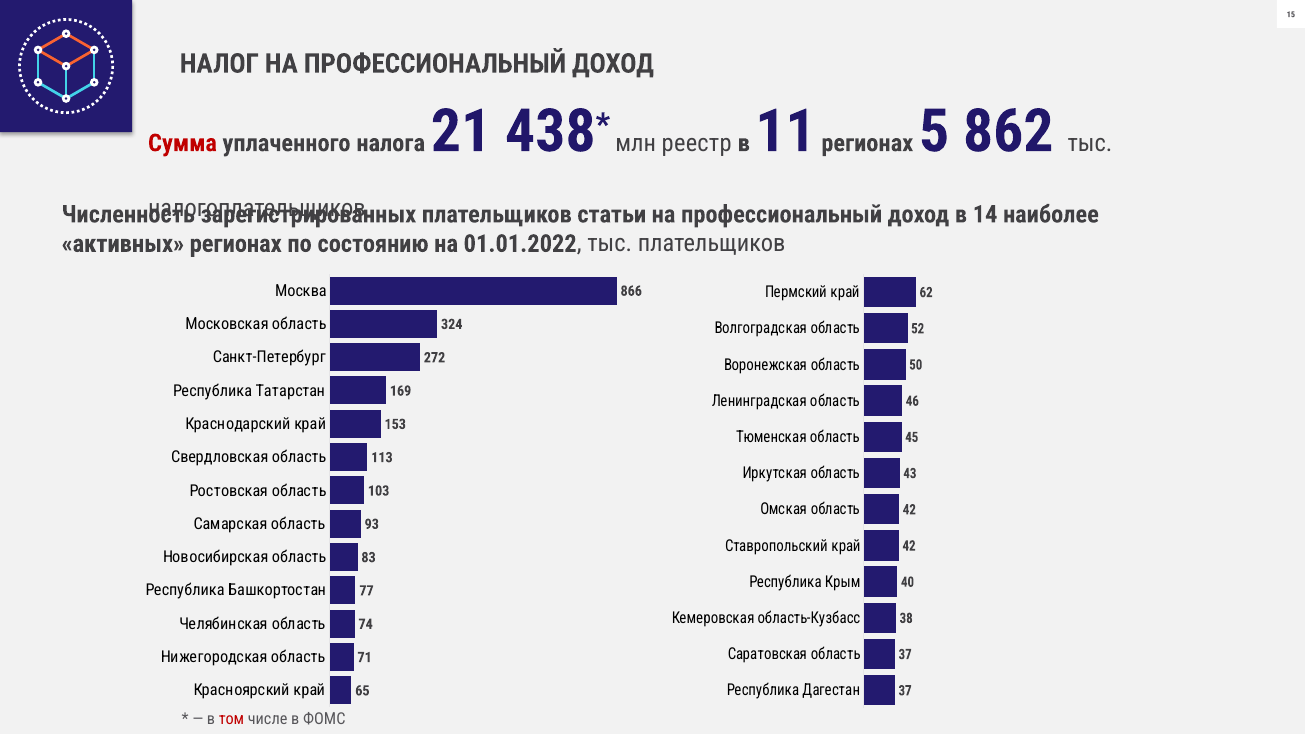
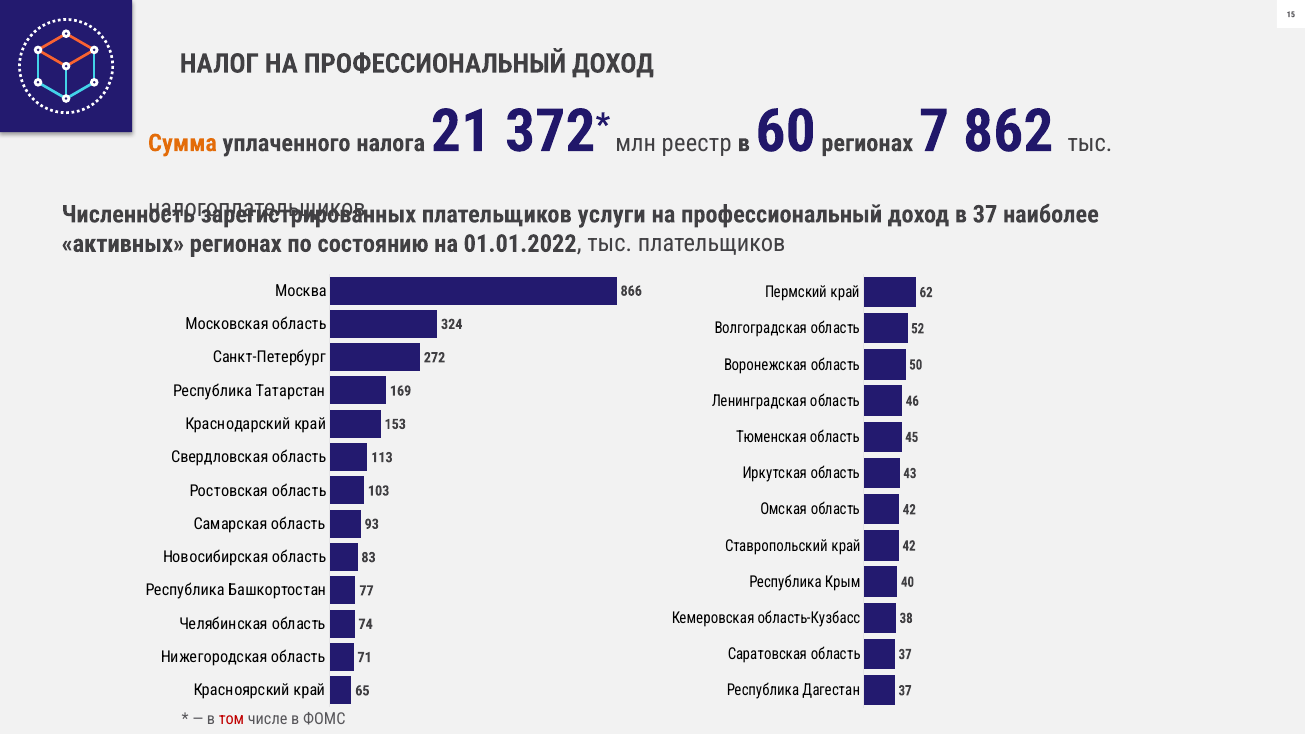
11: 11 -> 60
5: 5 -> 7
Сумма colour: red -> orange
438: 438 -> 372
статьи: статьи -> услуги
в 14: 14 -> 37
